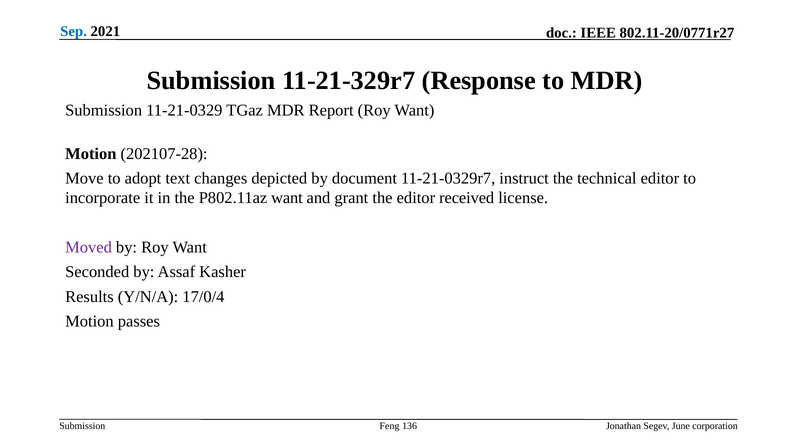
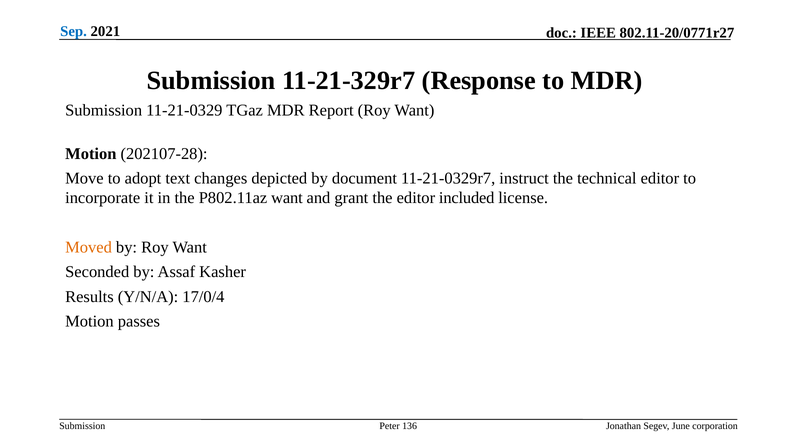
received: received -> included
Moved colour: purple -> orange
Feng: Feng -> Peter
